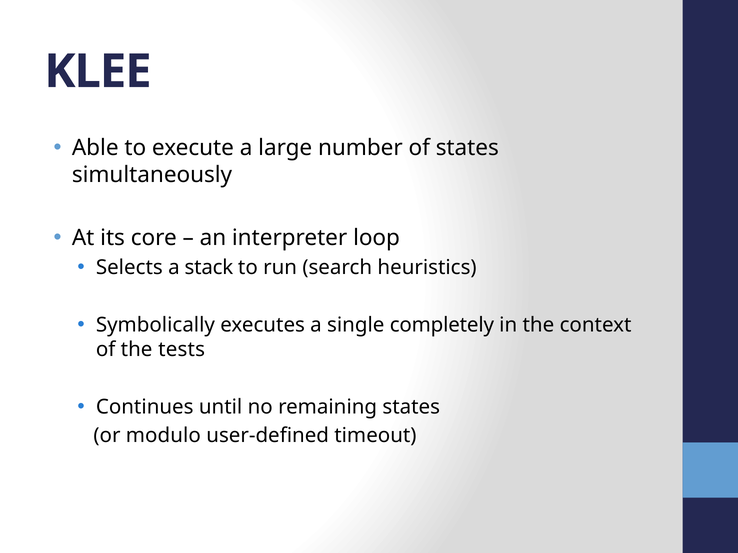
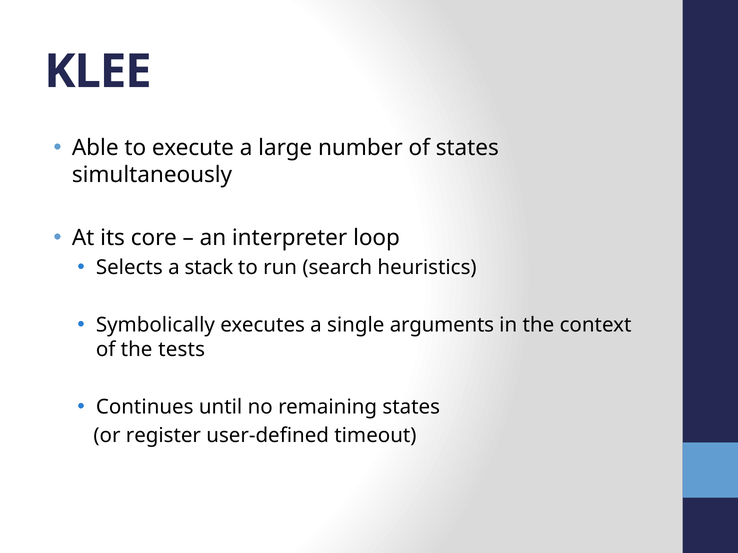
completely: completely -> arguments
modulo: modulo -> register
